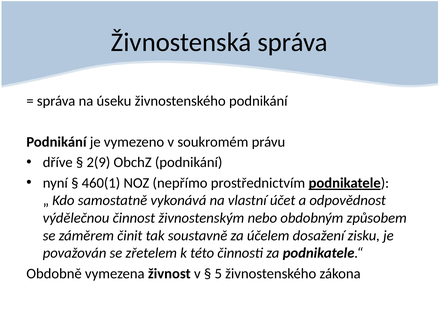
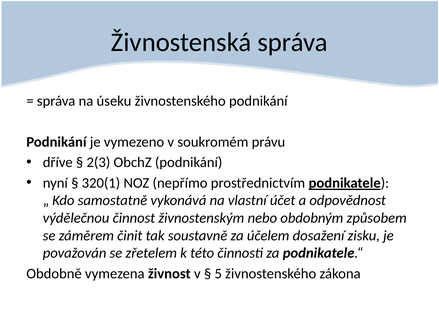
2(9: 2(9 -> 2(3
460(1: 460(1 -> 320(1
